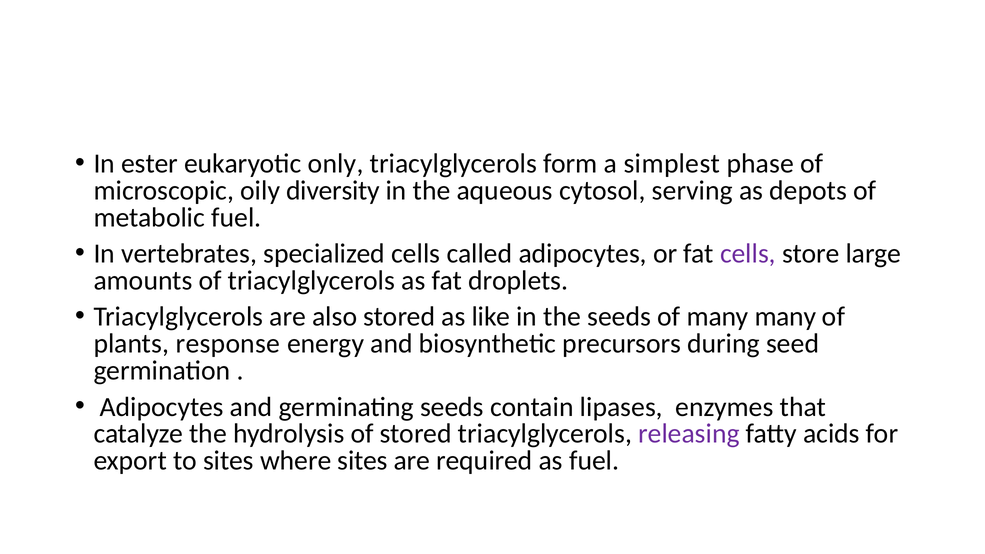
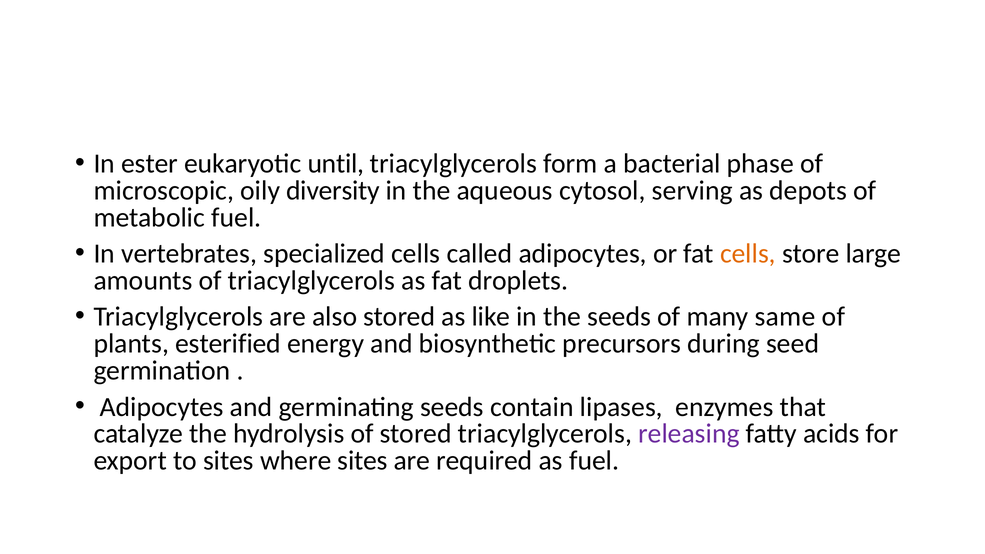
only: only -> until
simplest: simplest -> bacterial
cells at (748, 254) colour: purple -> orange
many many: many -> same
response: response -> esterified
